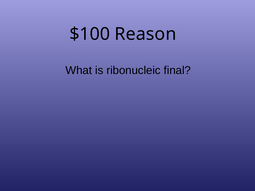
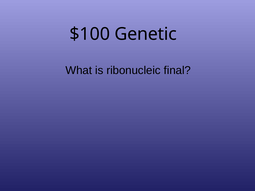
Reason: Reason -> Genetic
